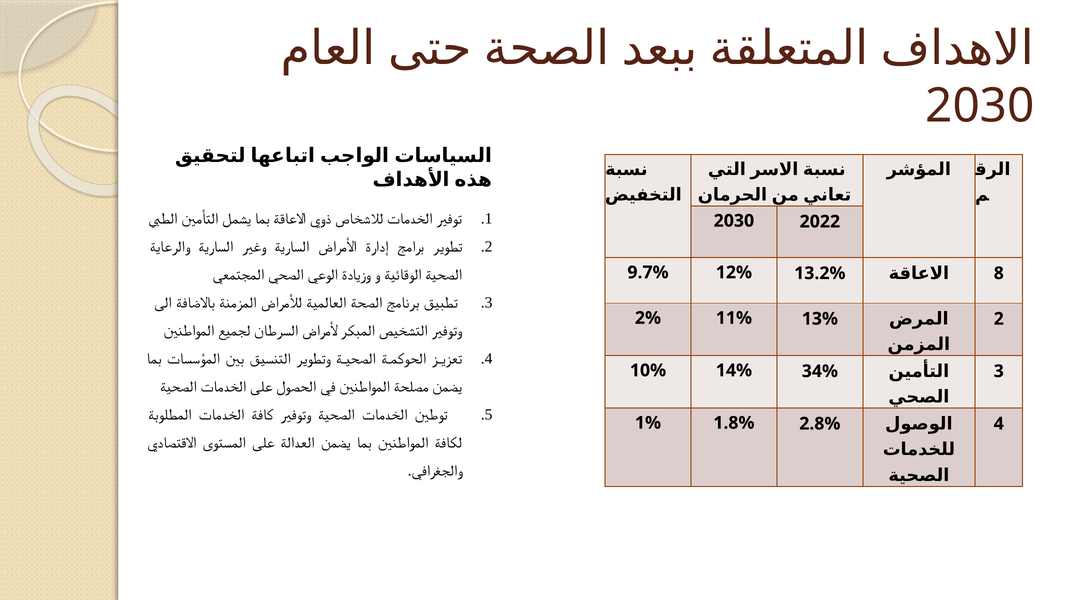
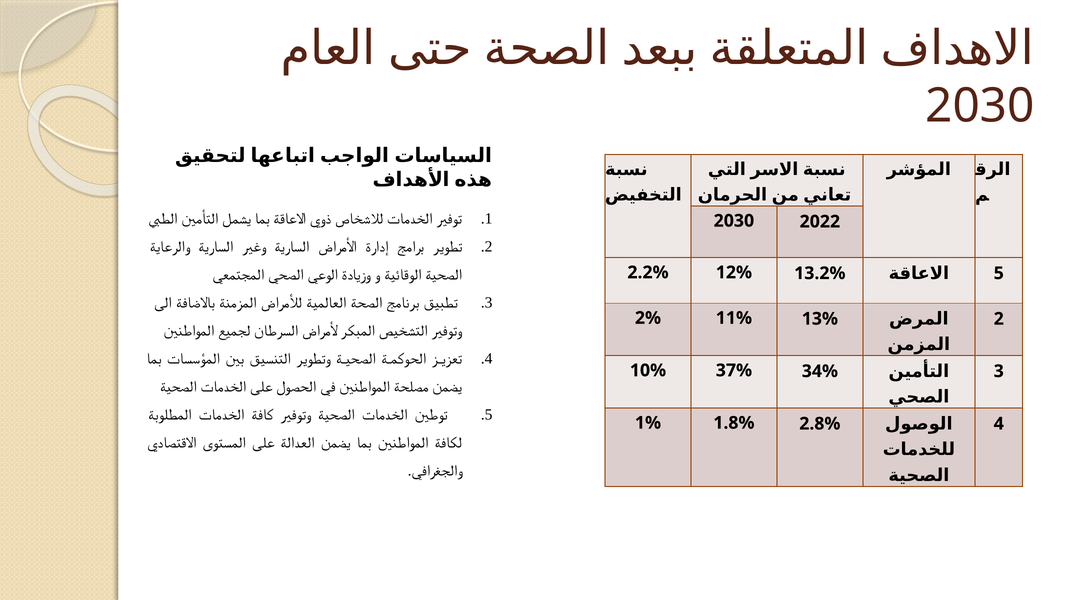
9.7%: 9.7% -> 2.2%
8: 8 -> 5
14%: 14% -> 37%
